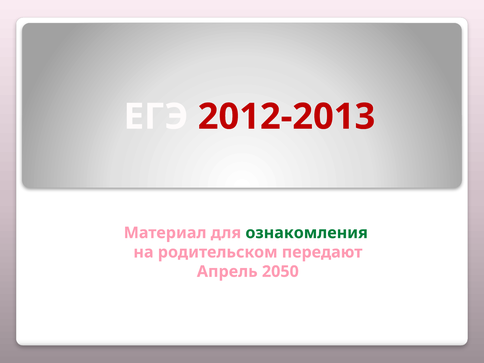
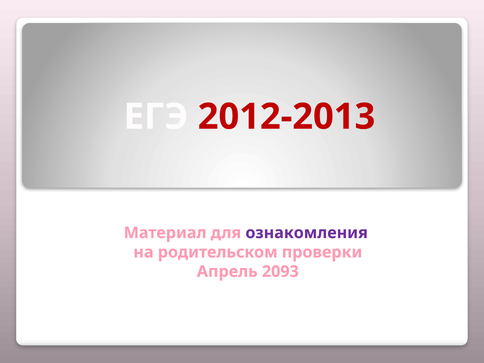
ознакомления colour: green -> purple
передают: передают -> проверки
2050: 2050 -> 2093
